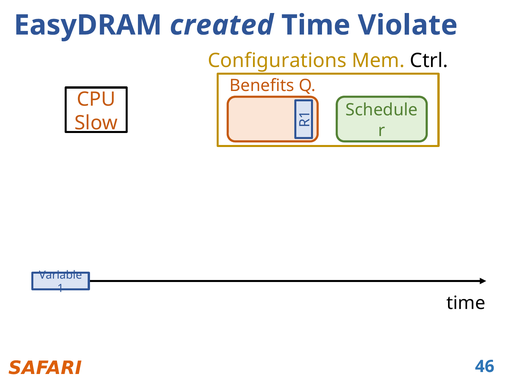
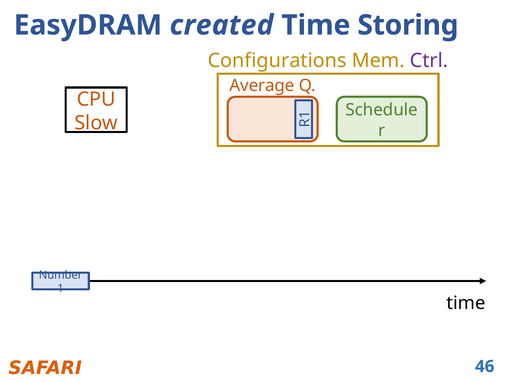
Violate: Violate -> Storing
Ctrl colour: black -> purple
Benefits: Benefits -> Average
Variable: Variable -> Number
